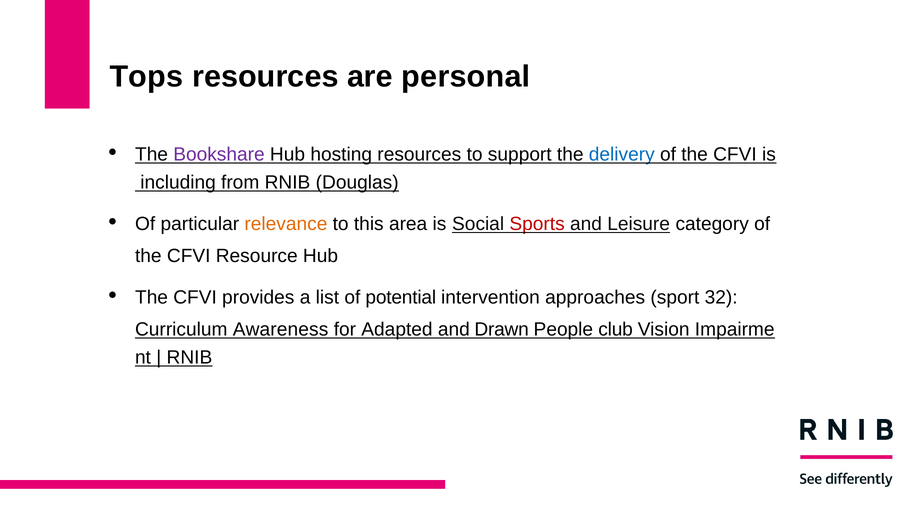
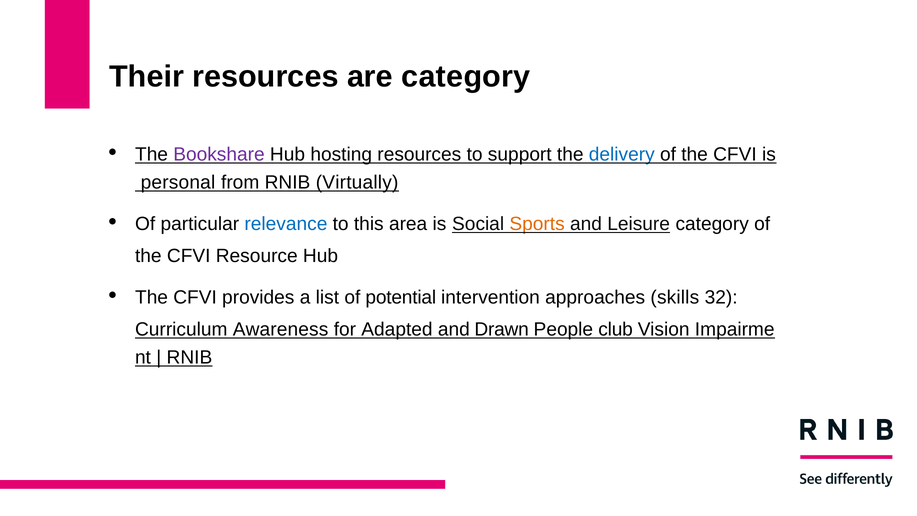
Tops: Tops -> Their
are personal: personal -> category
including: including -> personal
Douglas: Douglas -> Virtually
relevance colour: orange -> blue
Sports colour: red -> orange
sport: sport -> skills
